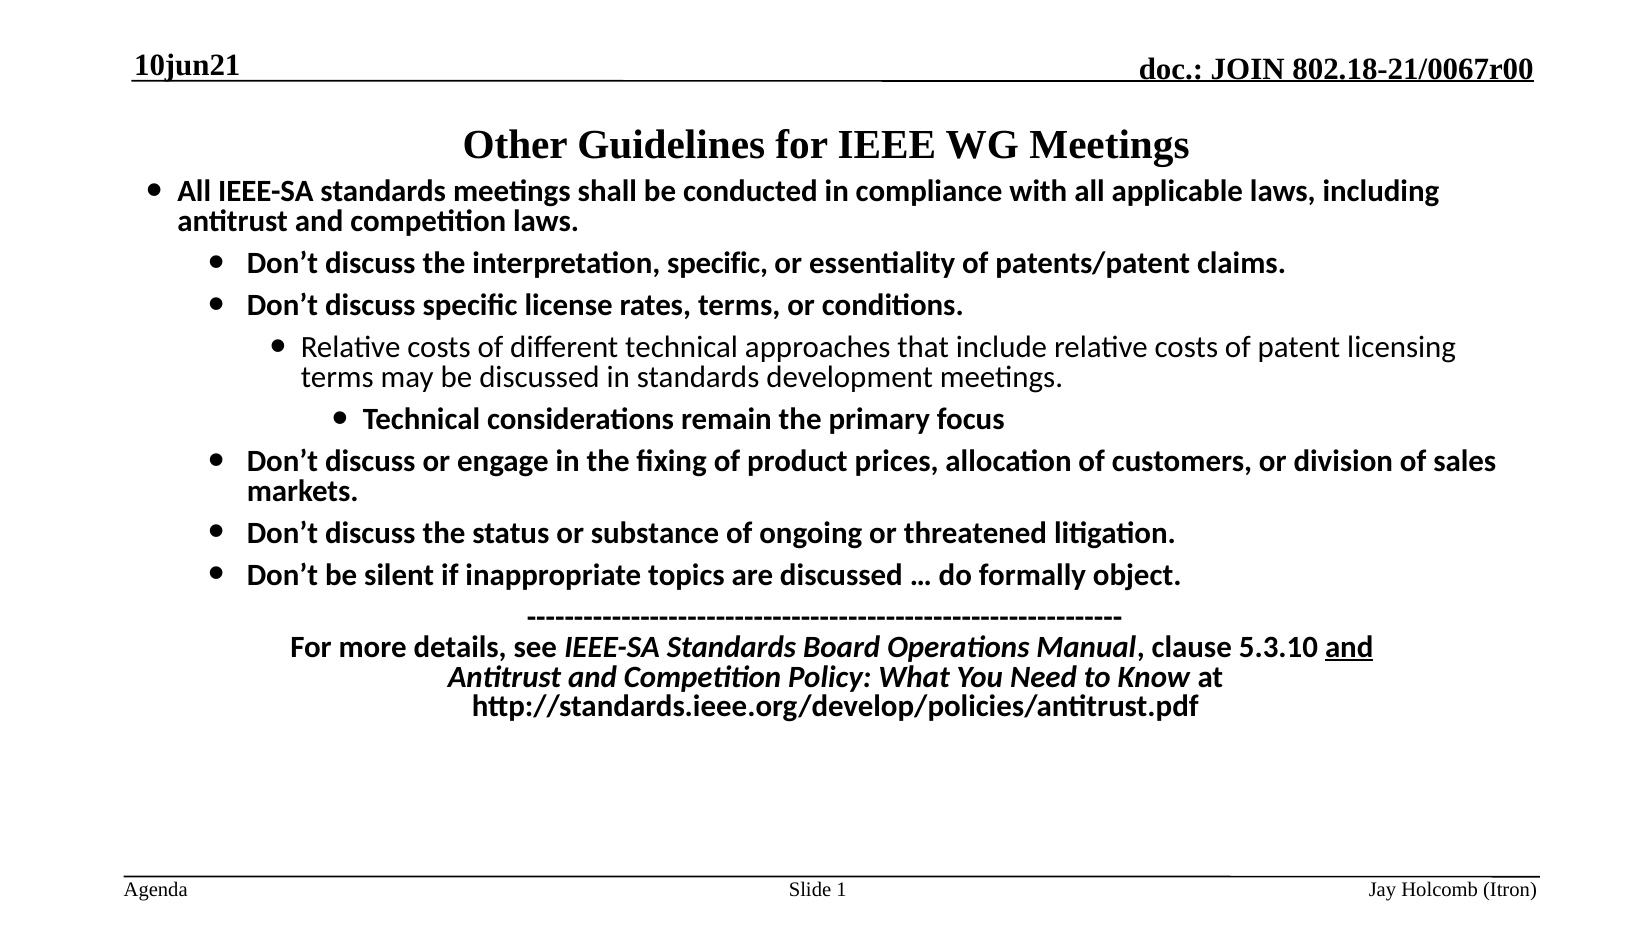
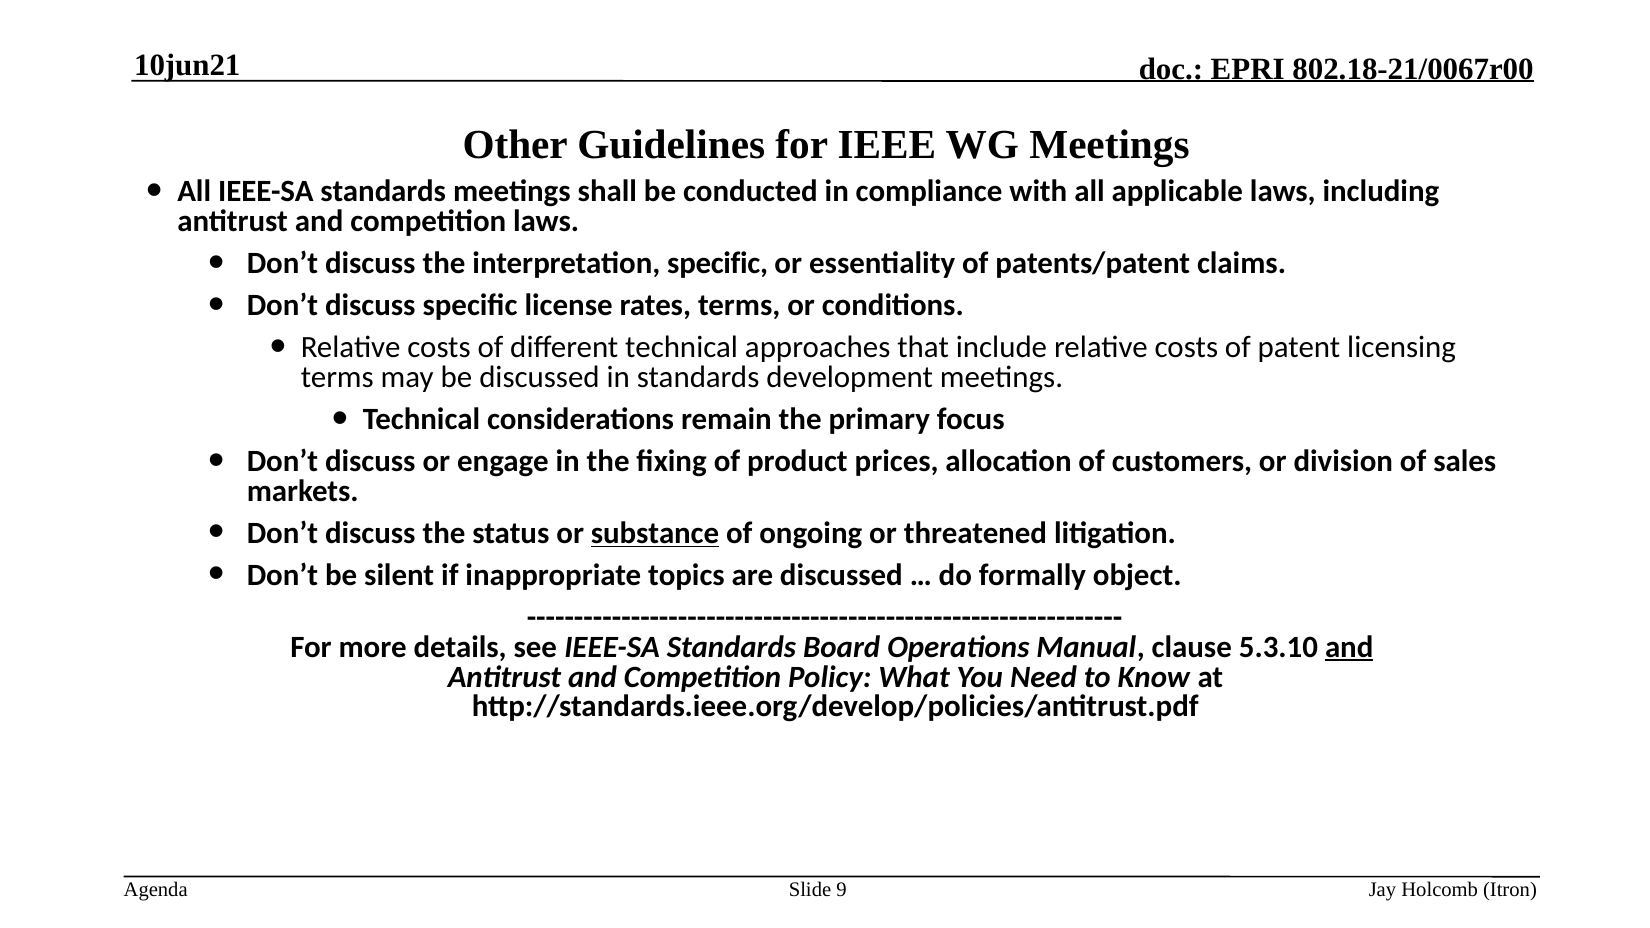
JOIN: JOIN -> EPRI
substance underline: none -> present
1: 1 -> 9
